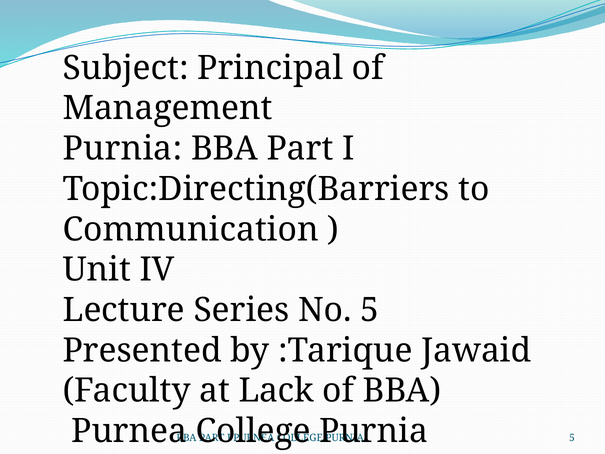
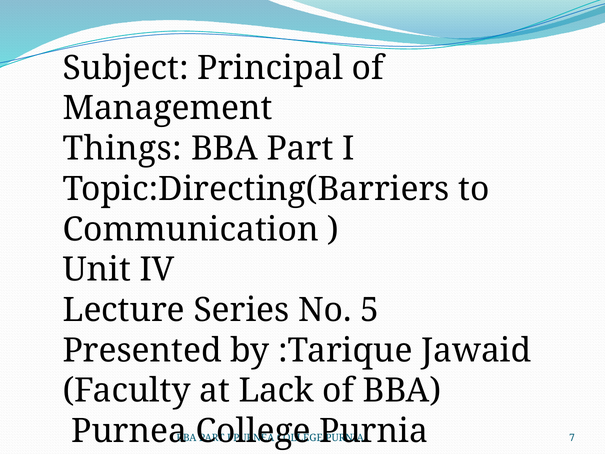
Purnia at (122, 149): Purnia -> Things
5 at (572, 438): 5 -> 7
